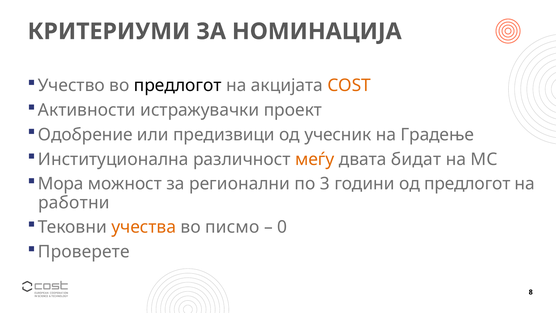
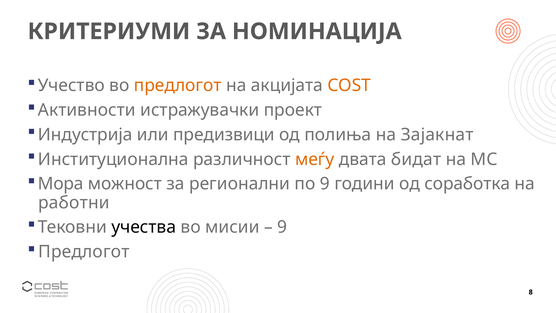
предлогот at (178, 85) colour: black -> orange
Одобрение: Одобрение -> Индустрија
учесник: учесник -> полиња
Градење: Градење -> Зајакнат
по 3: 3 -> 9
од предлогот: предлогот -> соработка
учества colour: orange -> black
писмо: писмо -> мисии
0 at (282, 227): 0 -> 9
Проверете at (84, 252): Проверете -> Предлогот
